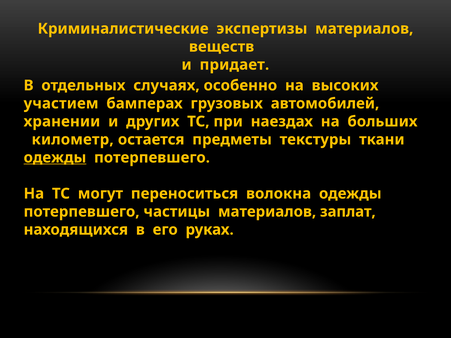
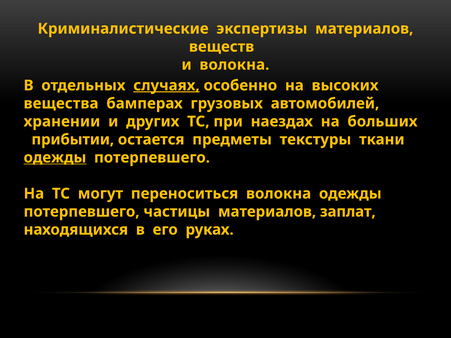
и придает: придает -> волокна
случаях underline: none -> present
участием: участием -> вещества
километр: километр -> прибытии
